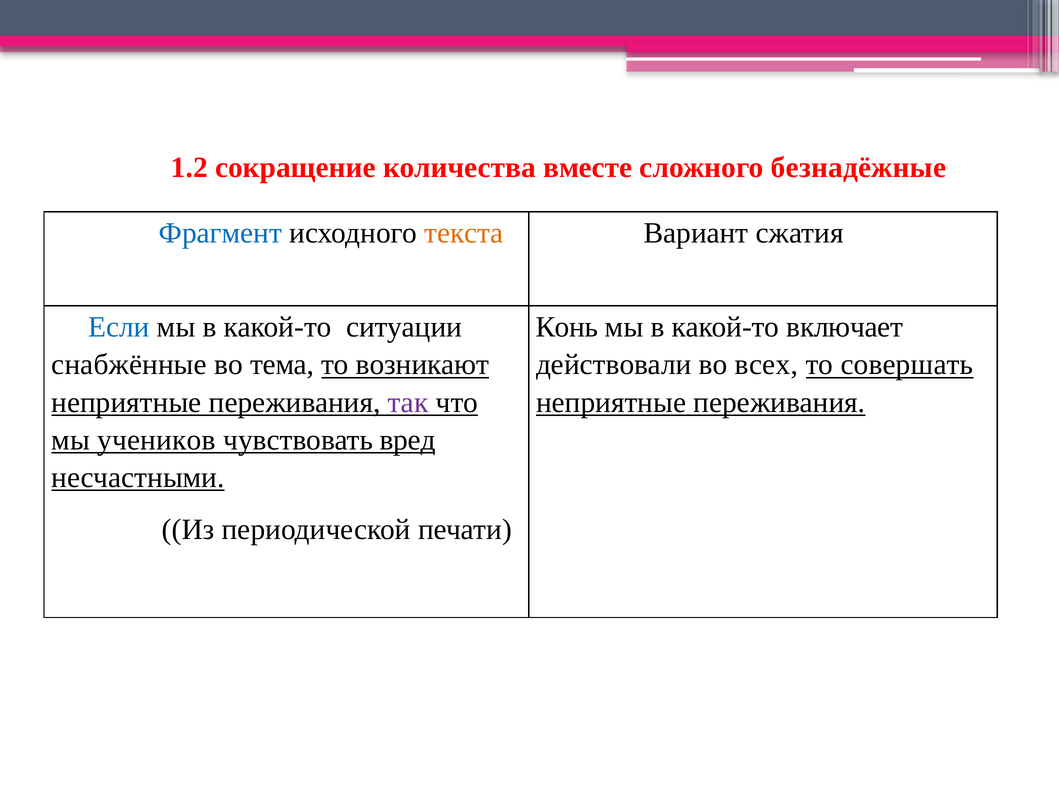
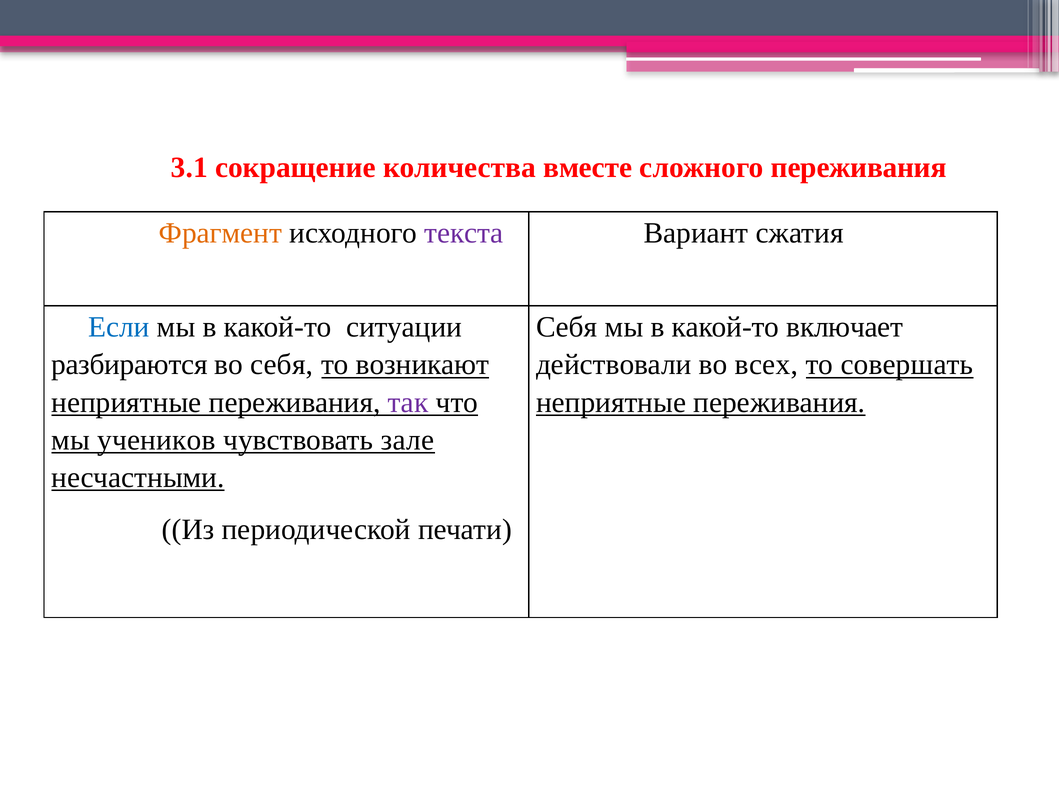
1.2: 1.2 -> 3.1
сложного безнадёжные: безнадёжные -> переживания
Фрагмент colour: blue -> orange
текста colour: orange -> purple
Конь at (567, 327): Конь -> Себя
снабжённые: снабжённые -> разбираются
во тема: тема -> себя
вред: вред -> зале
